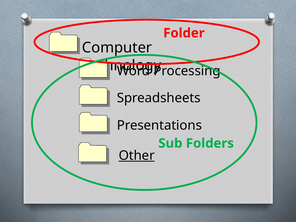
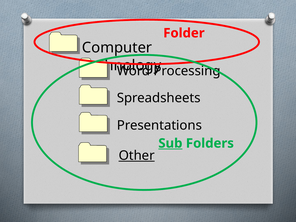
Sub underline: none -> present
